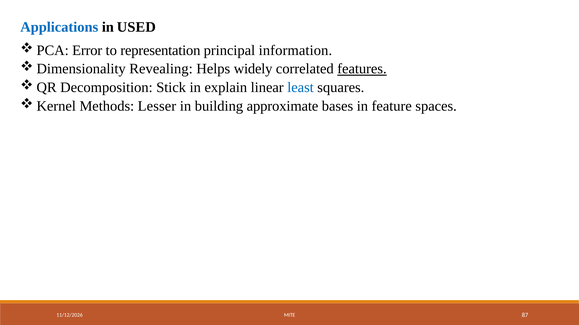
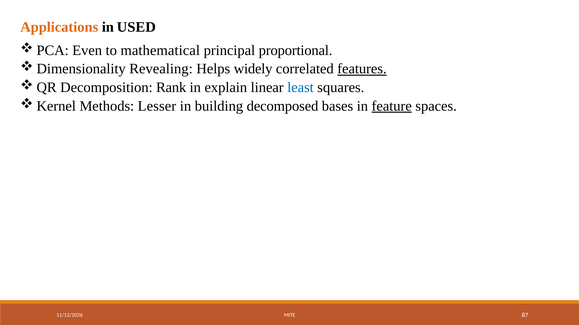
Applications colour: blue -> orange
Error: Error -> Even
representation: representation -> mathematical
information: information -> proportional
Stick: Stick -> Rank
approximate: approximate -> decomposed
feature underline: none -> present
